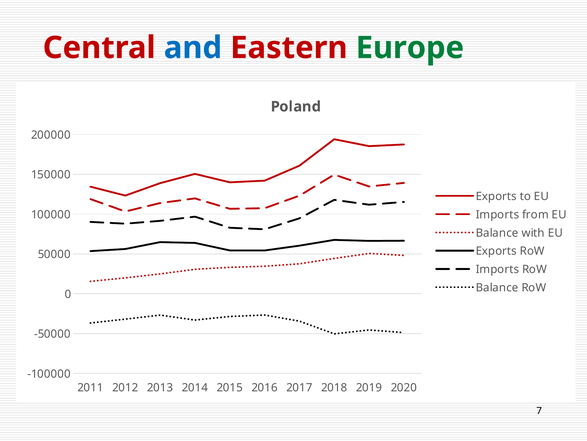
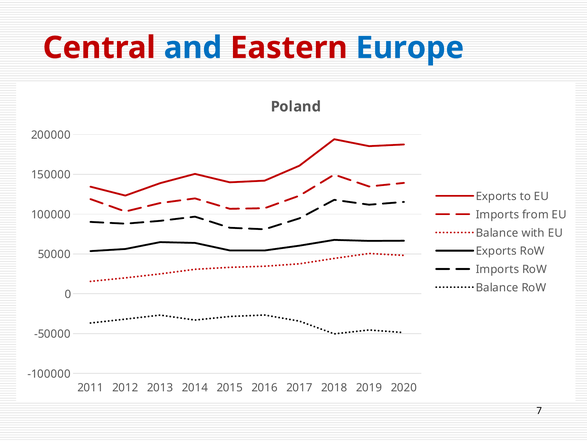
Europe colour: green -> blue
